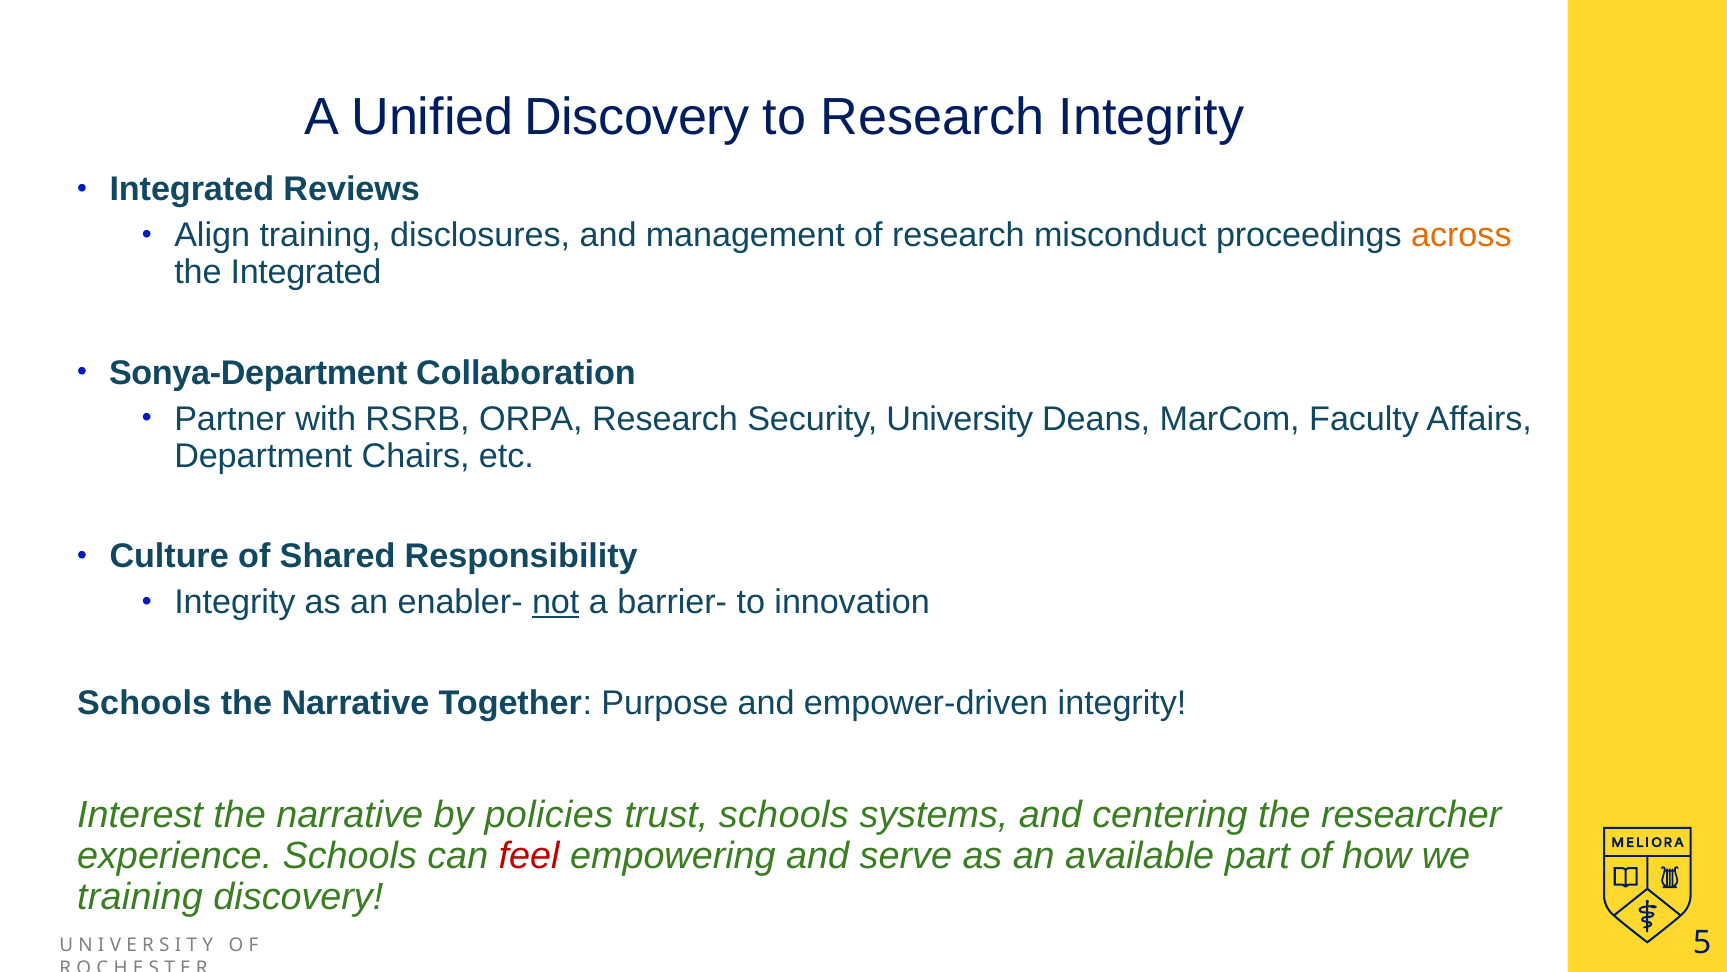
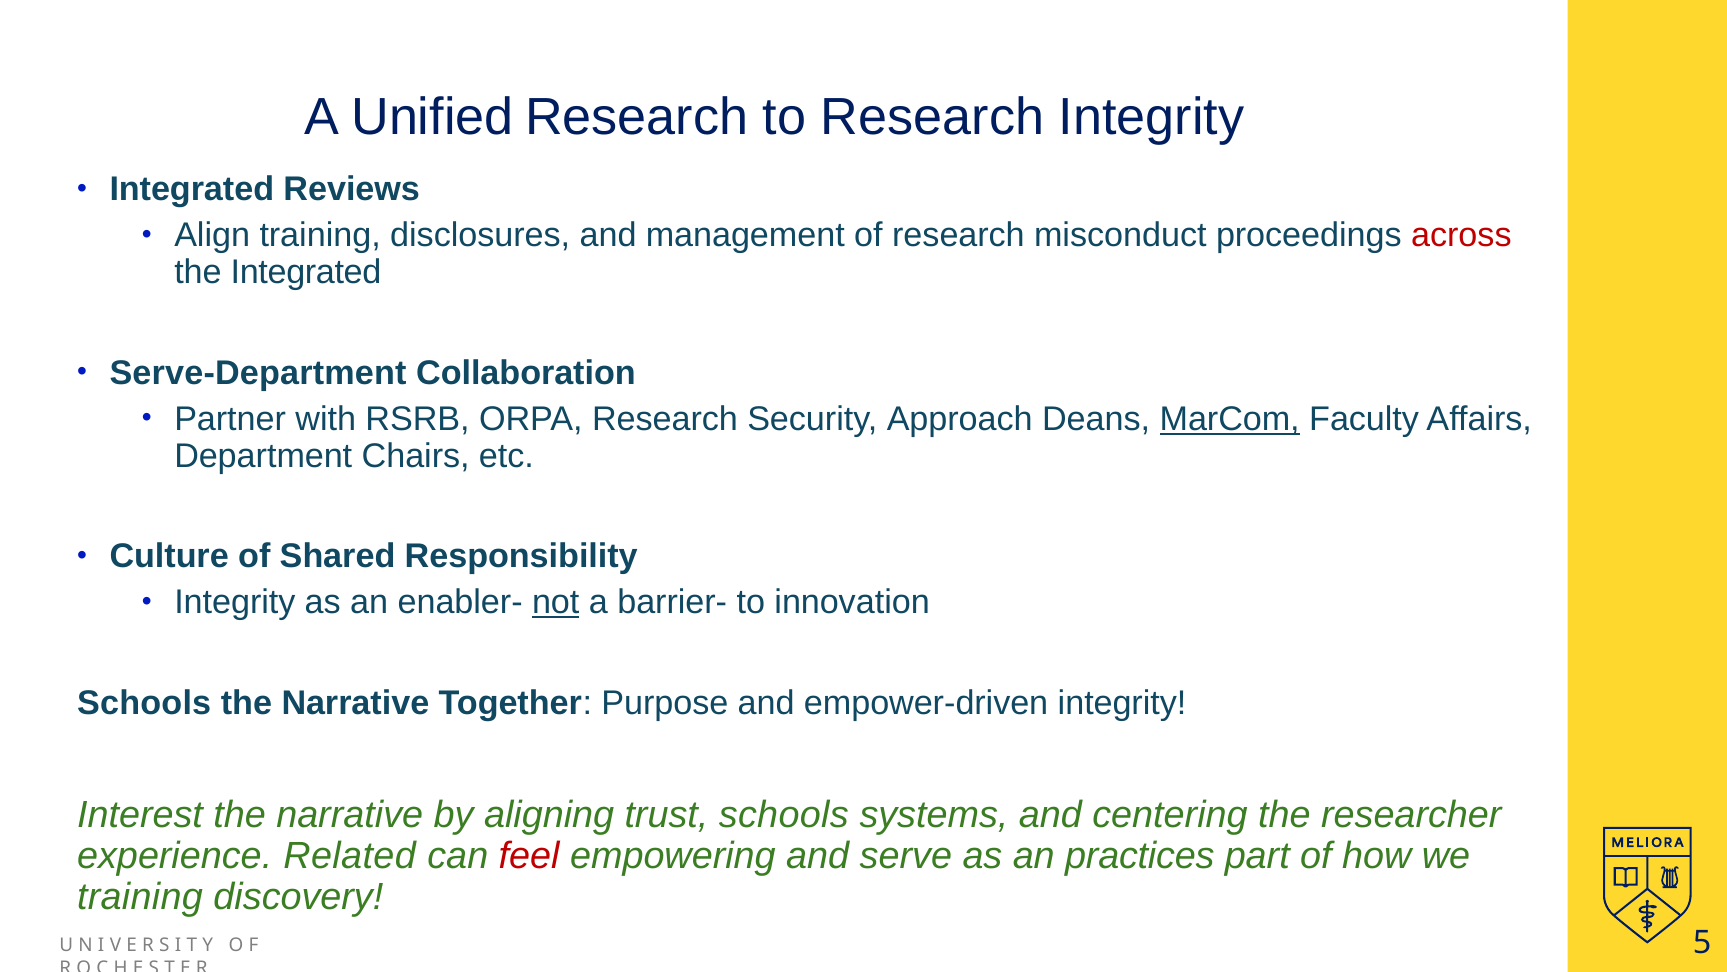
Unified Discovery: Discovery -> Research
across colour: orange -> red
Sonya-Department: Sonya-Department -> Serve-Department
University: University -> Approach
MarCom underline: none -> present
policies: policies -> aligning
experience Schools: Schools -> Related
available: available -> practices
